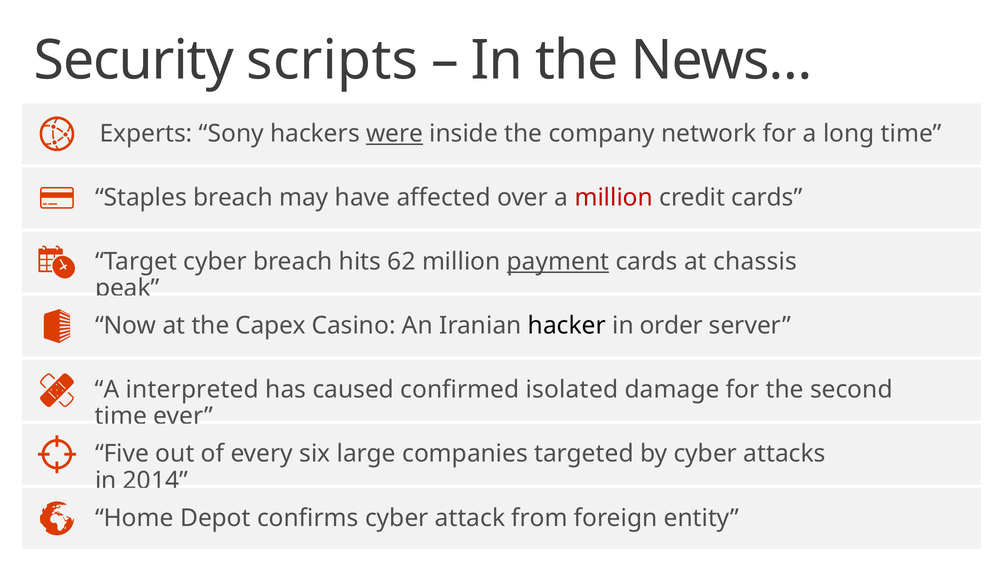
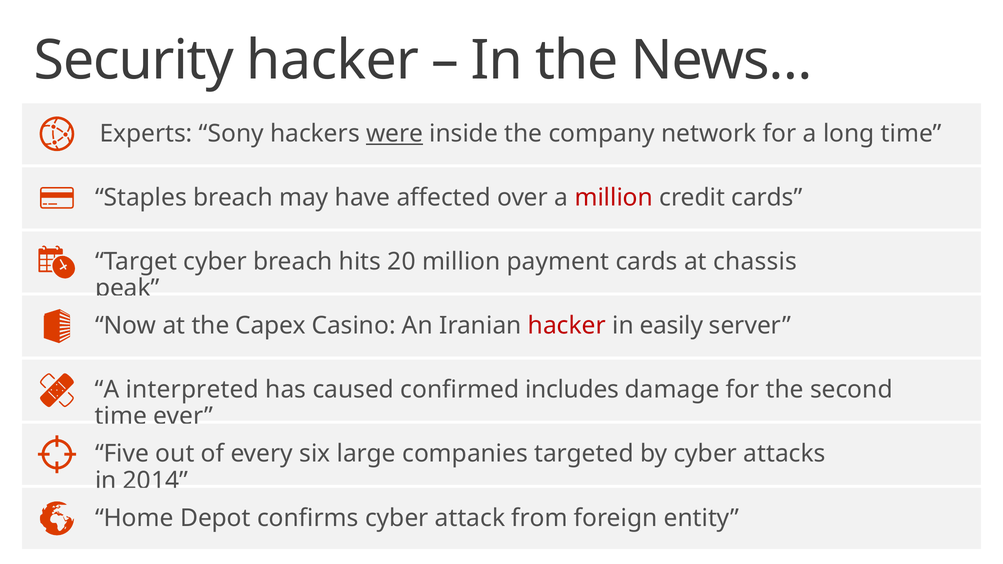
Security scripts: scripts -> hacker
62: 62 -> 20
payment underline: present -> none
hacker at (567, 326) colour: black -> red
order: order -> easily
isolated: isolated -> includes
